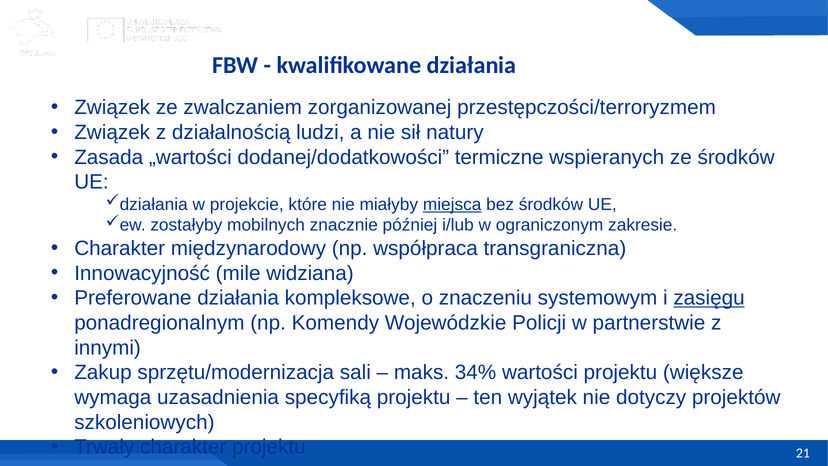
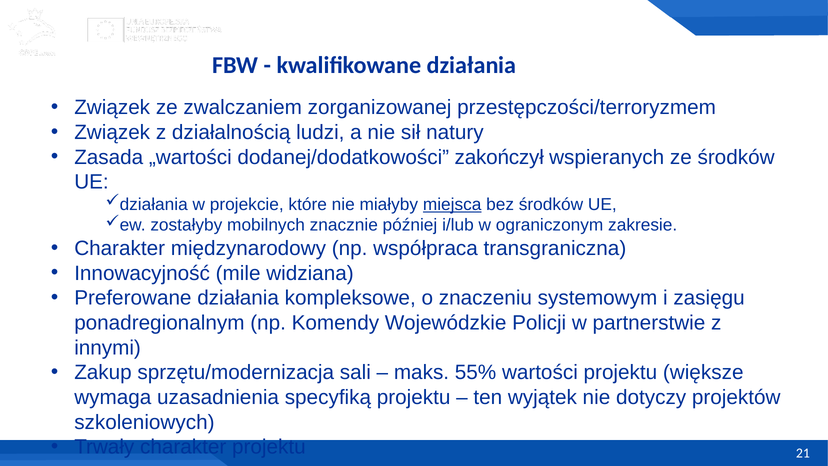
termiczne: termiczne -> zakończył
zasięgu underline: present -> none
34%: 34% -> 55%
